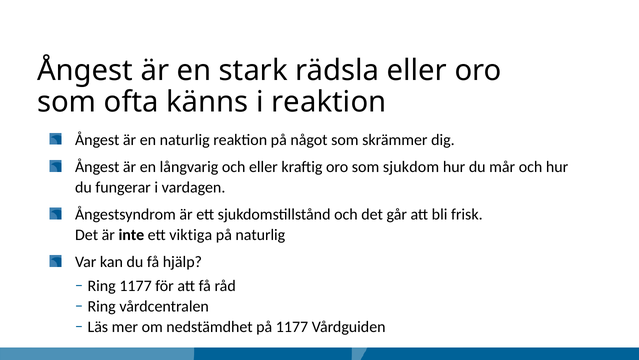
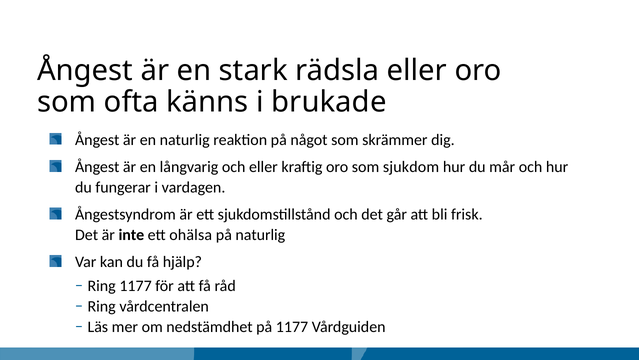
i reaktion: reaktion -> brukade
viktiga: viktiga -> ohälsa
